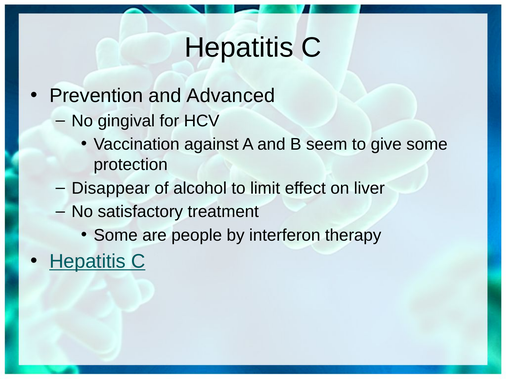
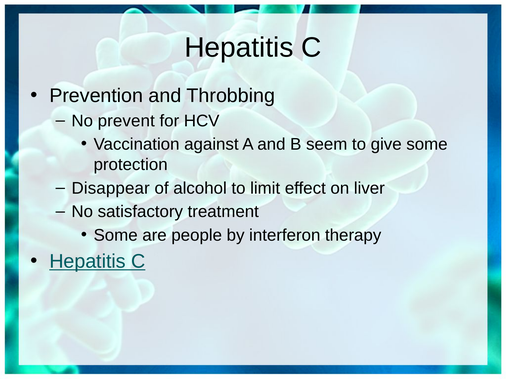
Advanced: Advanced -> Throbbing
gingival: gingival -> prevent
